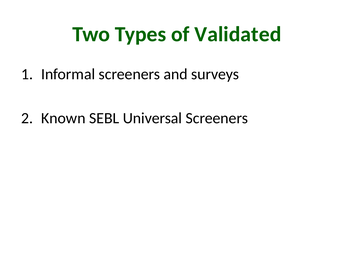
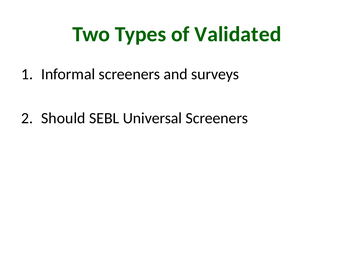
Known: Known -> Should
